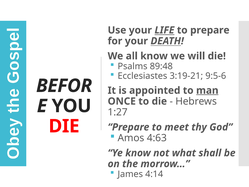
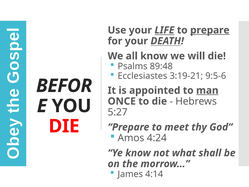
prepare at (210, 30) underline: none -> present
1:27: 1:27 -> 5:27
4:63: 4:63 -> 4:24
